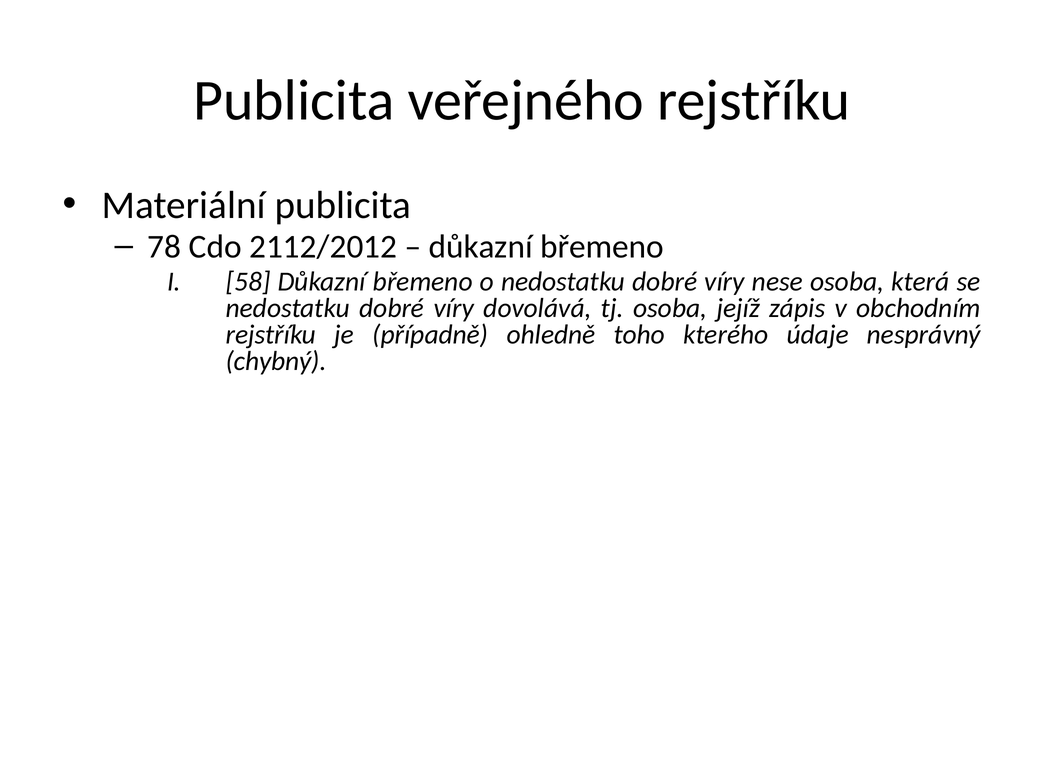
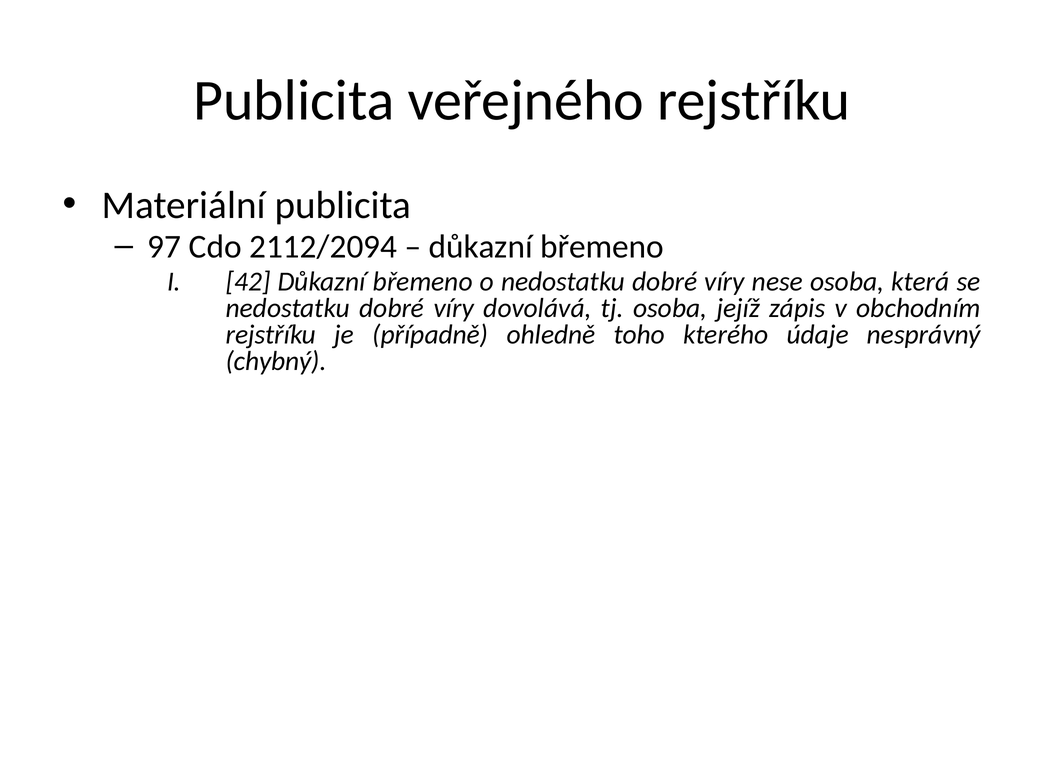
78: 78 -> 97
2112/2012: 2112/2012 -> 2112/2094
58: 58 -> 42
